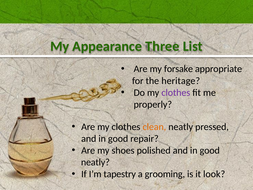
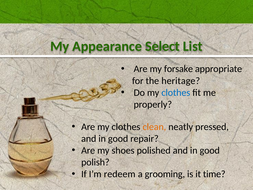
Three: Three -> Select
clothes at (176, 92) colour: purple -> blue
neatly at (95, 162): neatly -> polish
tapestry: tapestry -> redeem
look: look -> time
